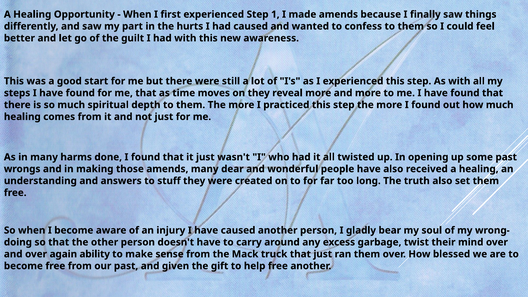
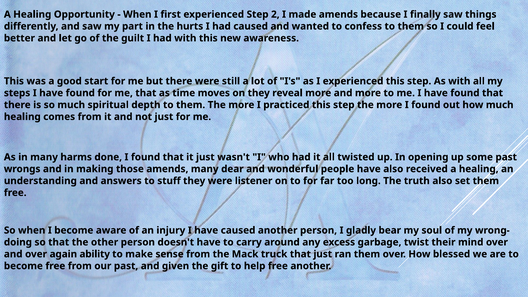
1: 1 -> 2
created: created -> listener
